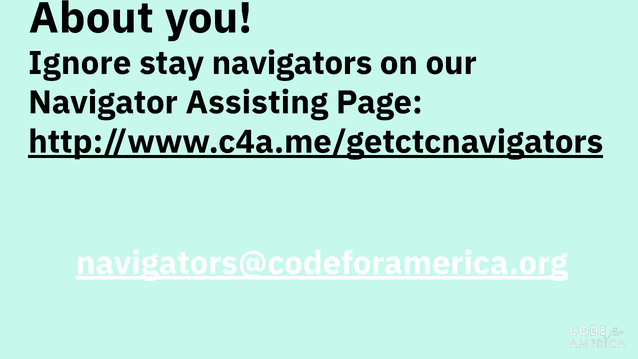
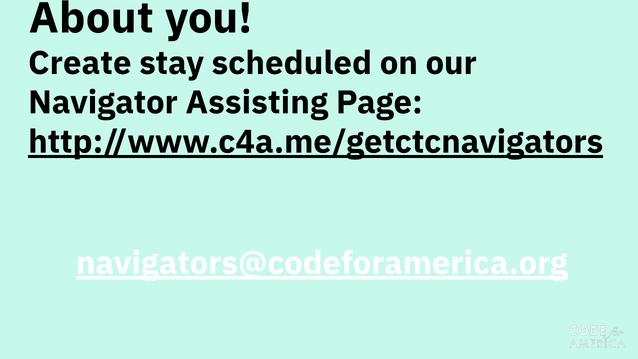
Ignore: Ignore -> Create
navigators: navigators -> scheduled
